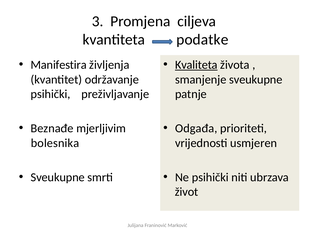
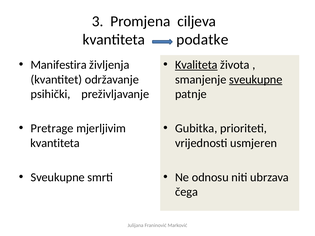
sveukupne at (256, 80) underline: none -> present
Beznađe: Beznađe -> Pretrage
Odgađa: Odgađa -> Gubitka
bolesnika at (55, 143): bolesnika -> kvantiteta
Ne psihički: psihički -> odnosu
život: život -> čega
